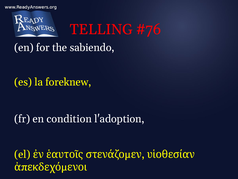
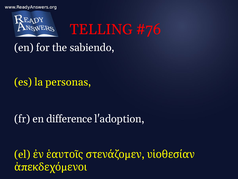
foreknew: foreknew -> personas
condition: condition -> difference
